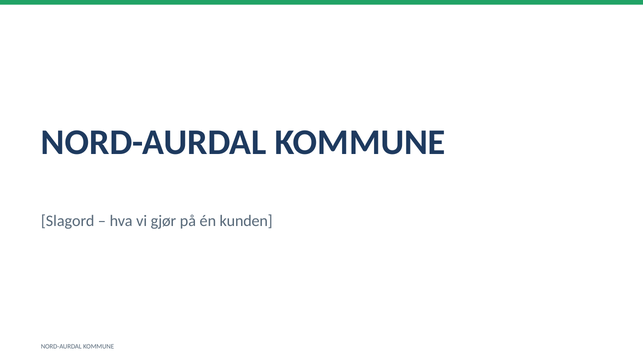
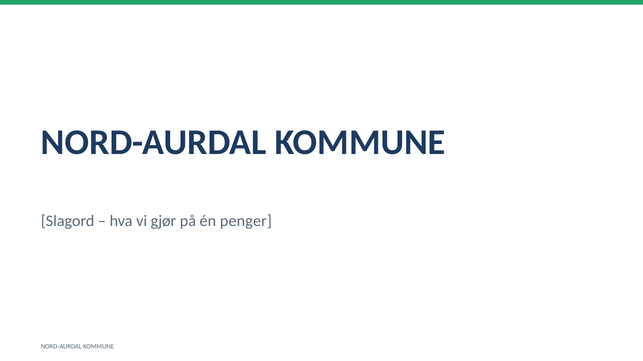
kunden: kunden -> penger
